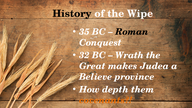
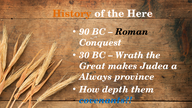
History colour: black -> orange
Wipe: Wipe -> Here
35: 35 -> 90
32: 32 -> 30
Believe: Believe -> Always
covenants colour: orange -> blue
